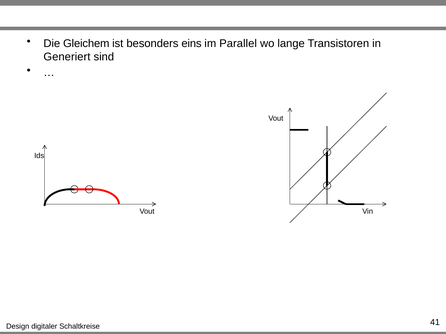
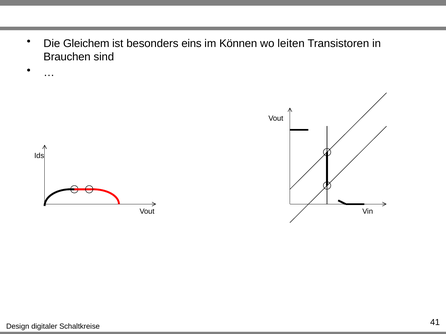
Parallel: Parallel -> Können
lange: lange -> leiten
Generiert: Generiert -> Brauchen
